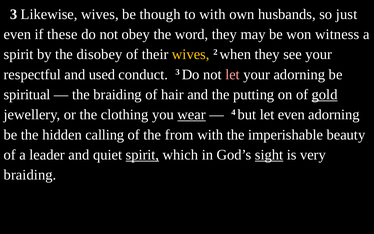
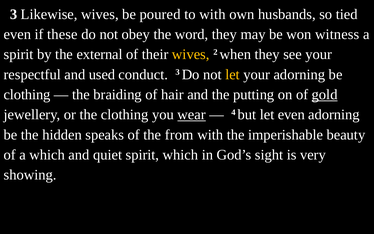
though: though -> poured
just: just -> tied
disobey: disobey -> external
let at (233, 74) colour: pink -> yellow
spiritual at (27, 94): spiritual -> clothing
calling: calling -> speaks
a leader: leader -> which
spirit at (142, 155) underline: present -> none
sight underline: present -> none
braiding at (30, 175): braiding -> showing
